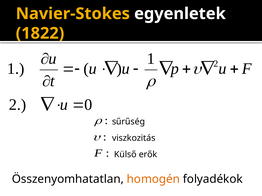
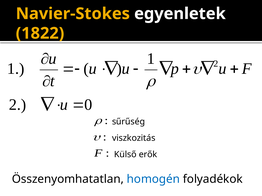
homogén colour: orange -> blue
